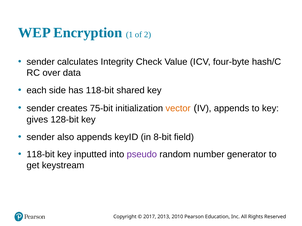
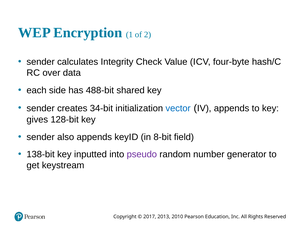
has 118-bit: 118-bit -> 488-bit
75-bit: 75-bit -> 34-bit
vector colour: orange -> blue
118-bit at (41, 155): 118-bit -> 138-bit
